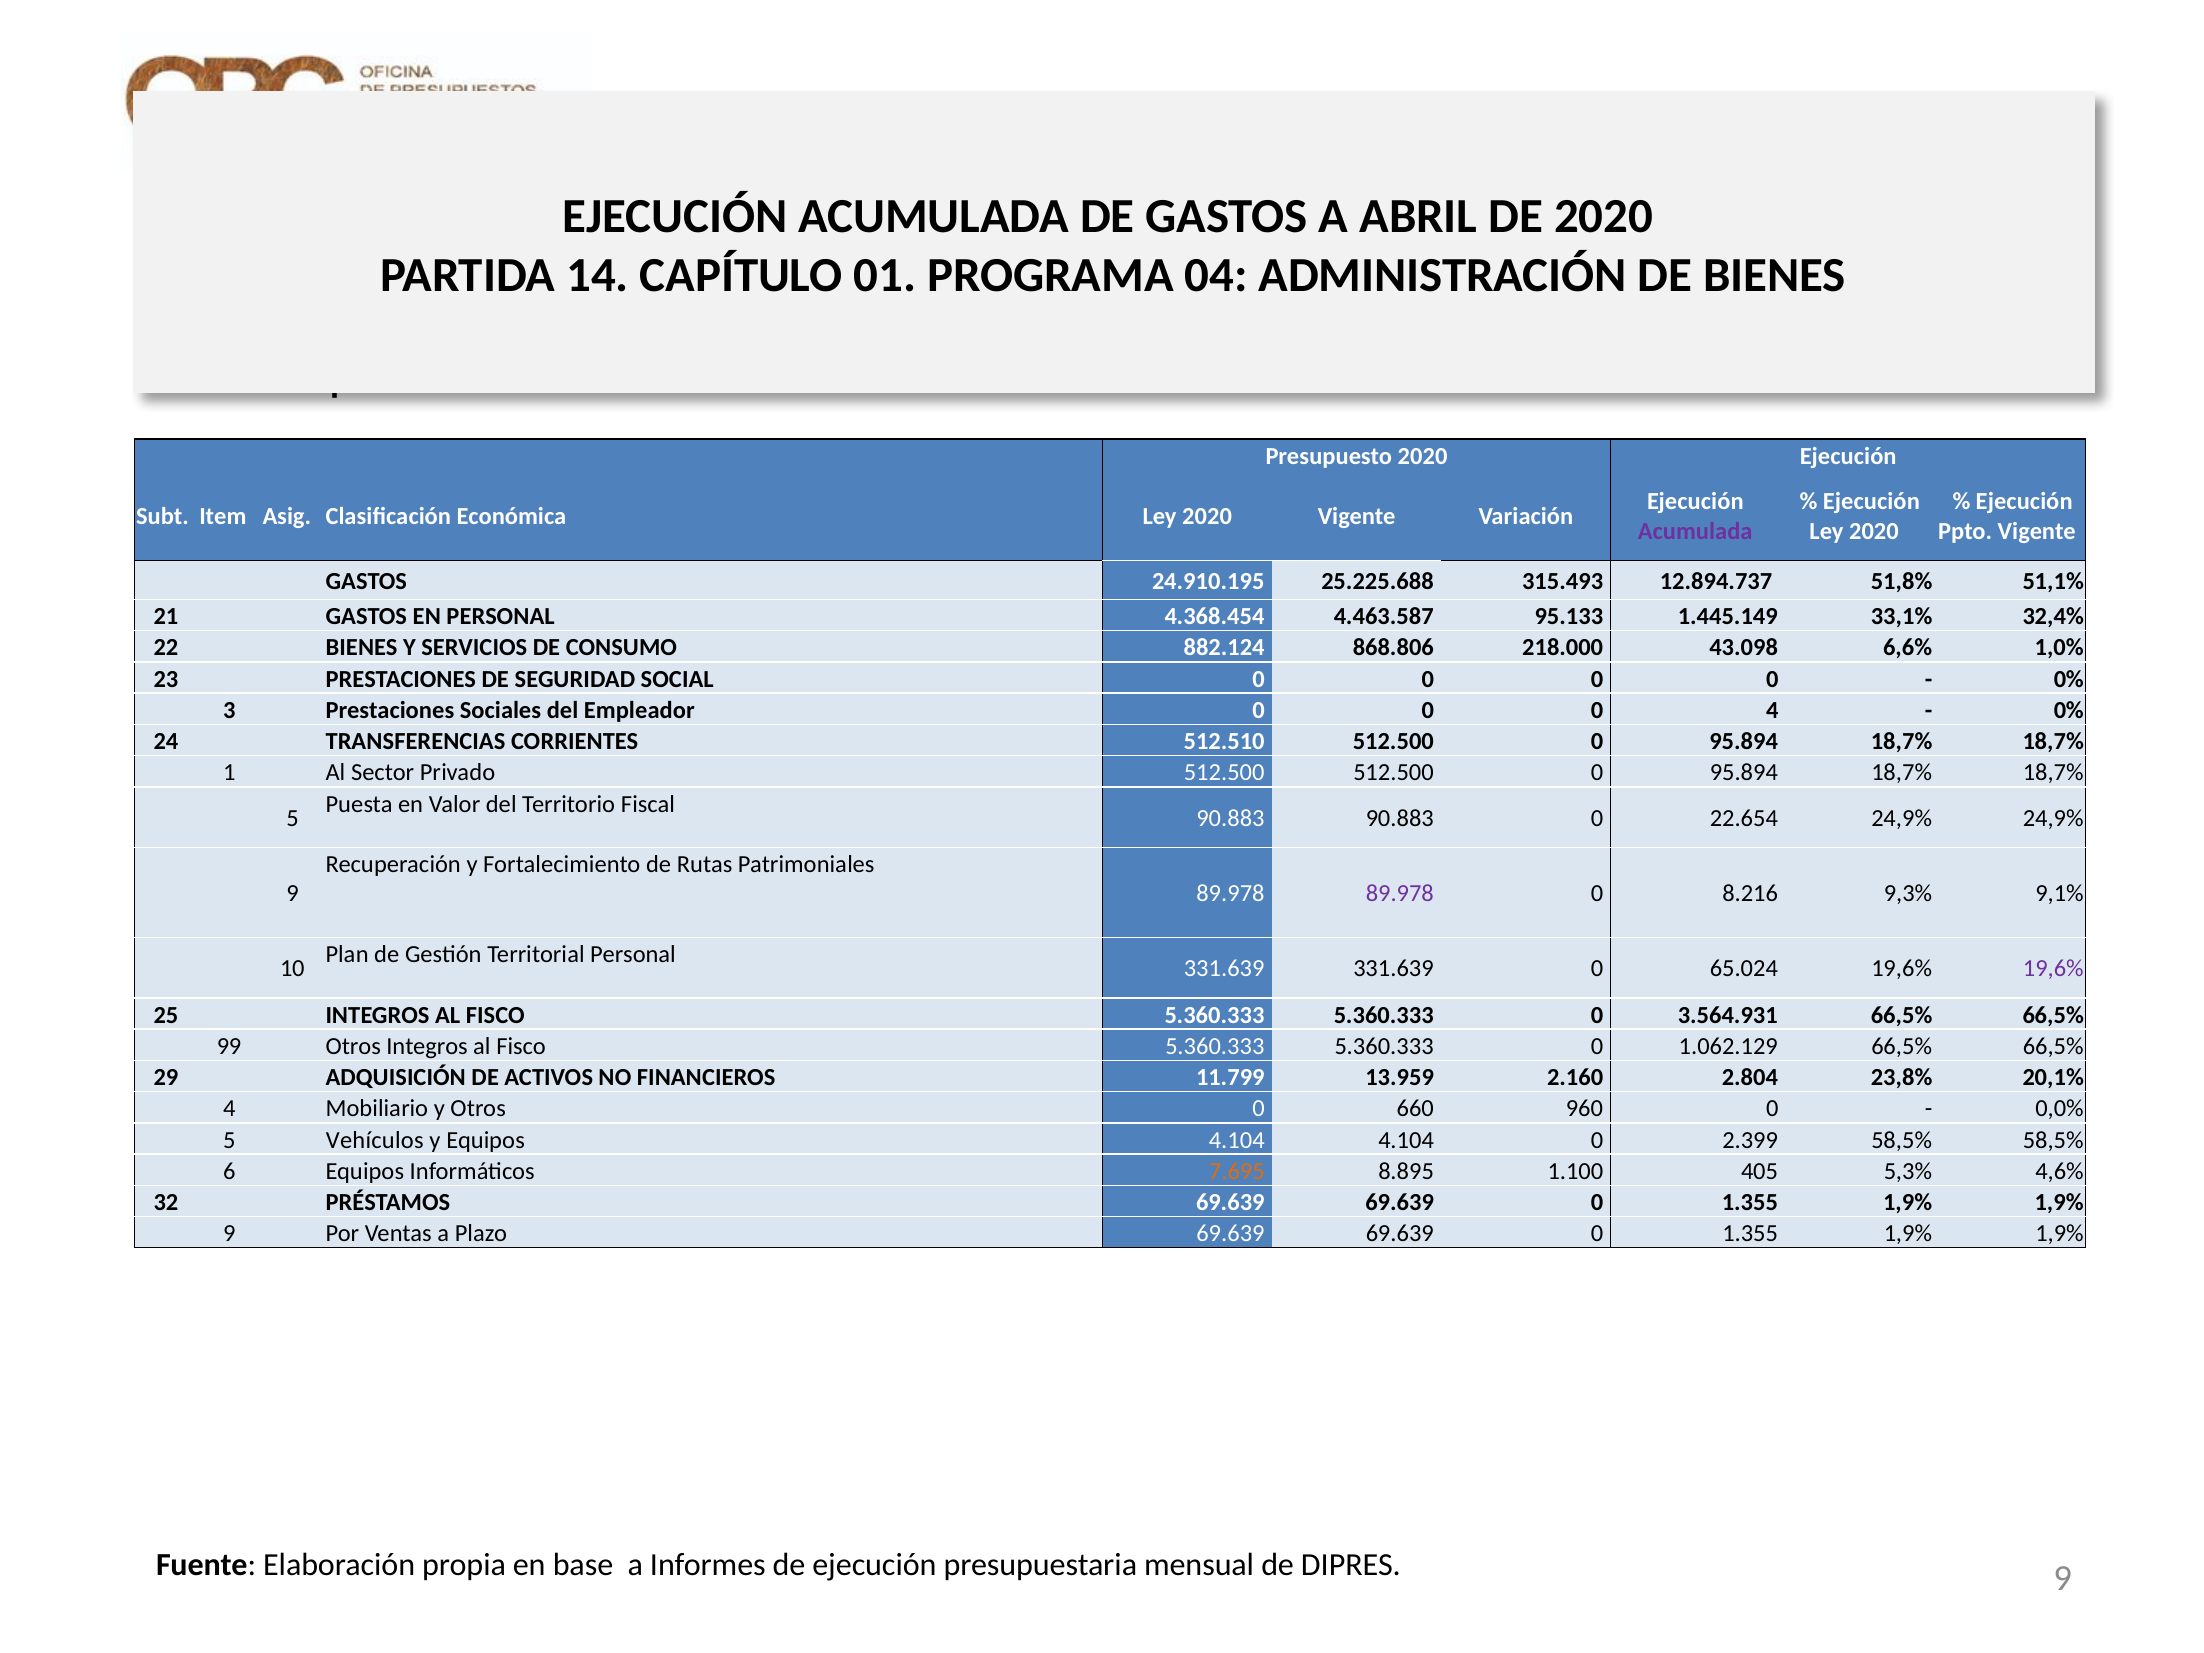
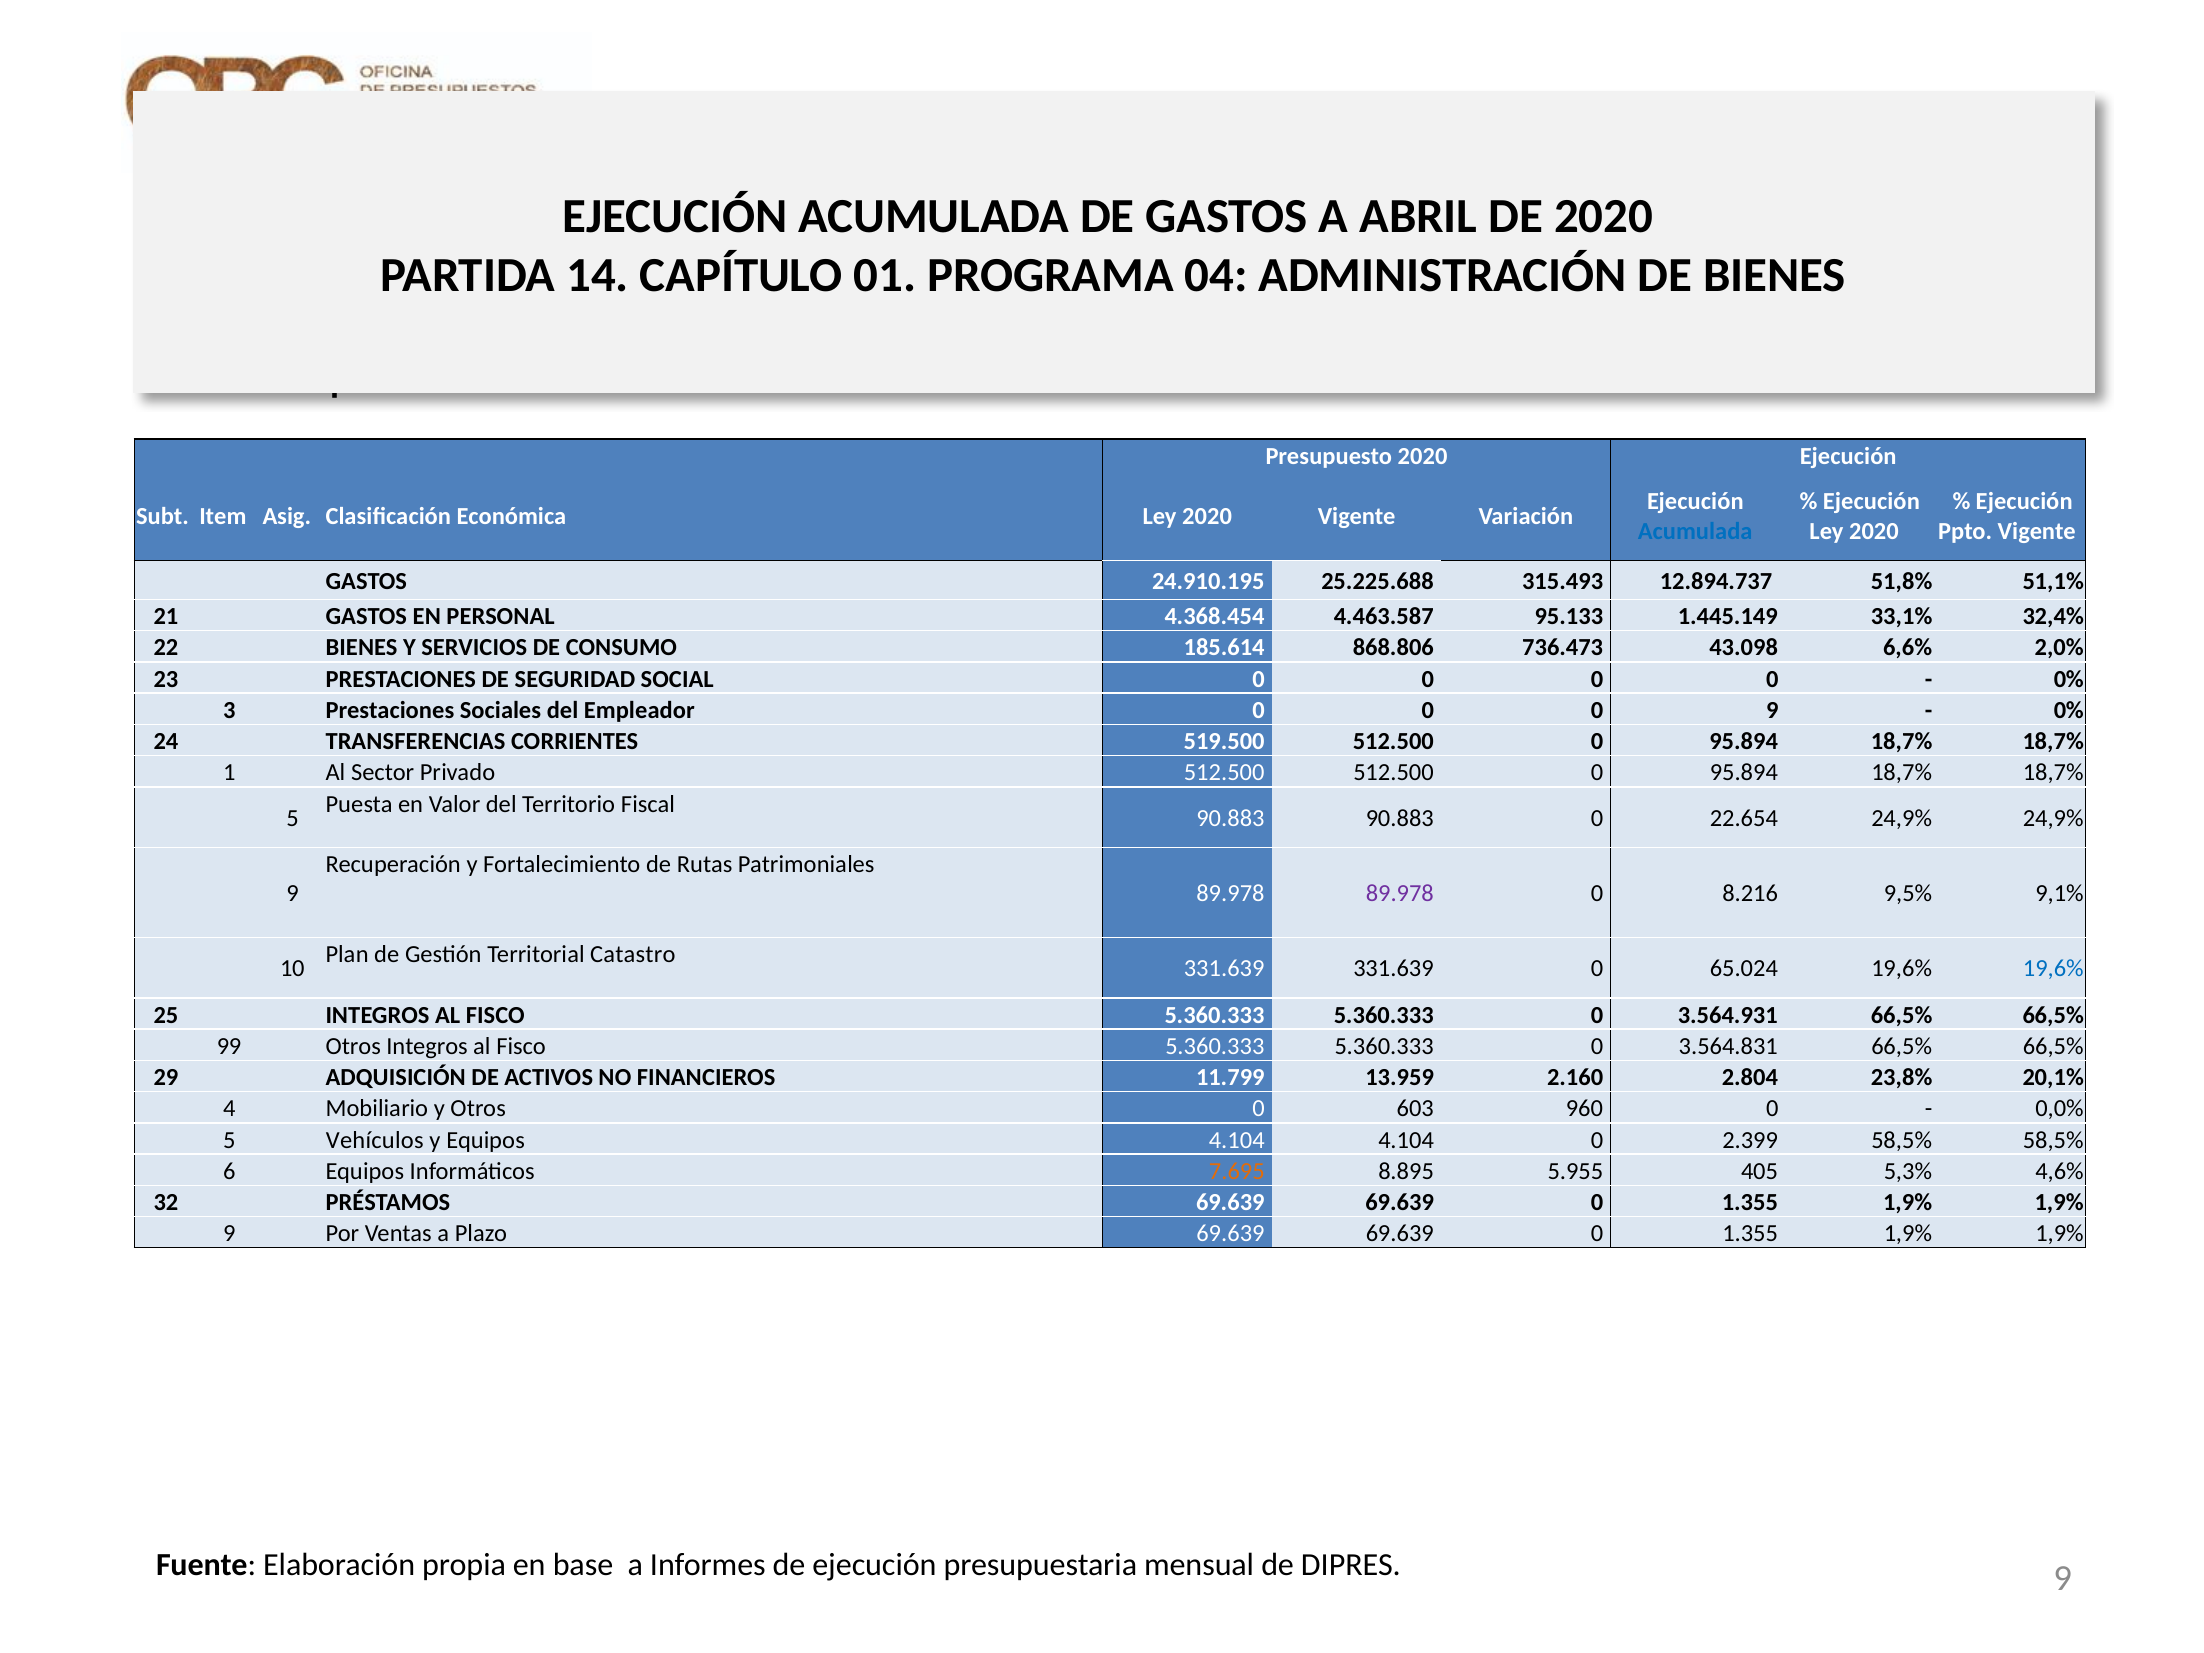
Acumulada at (1695, 532) colour: purple -> blue
882.124: 882.124 -> 185.614
218.000: 218.000 -> 736.473
1,0%: 1,0% -> 2,0%
0 4: 4 -> 9
512.510: 512.510 -> 519.500
9,3%: 9,3% -> 9,5%
Territorial Personal: Personal -> Catastro
19,6% at (2053, 969) colour: purple -> blue
1.062.129: 1.062.129 -> 3.564.831
660: 660 -> 603
1.100: 1.100 -> 5.955
